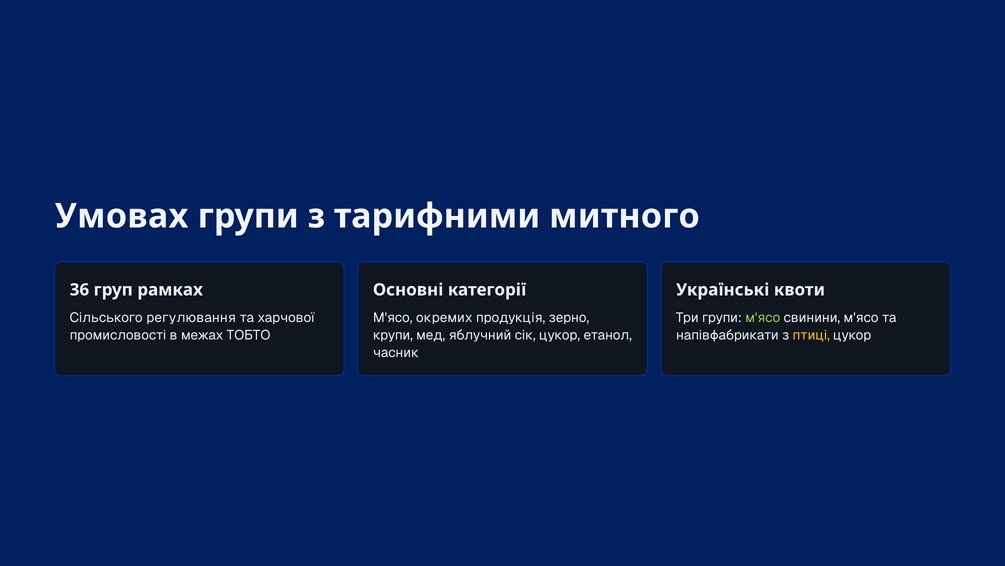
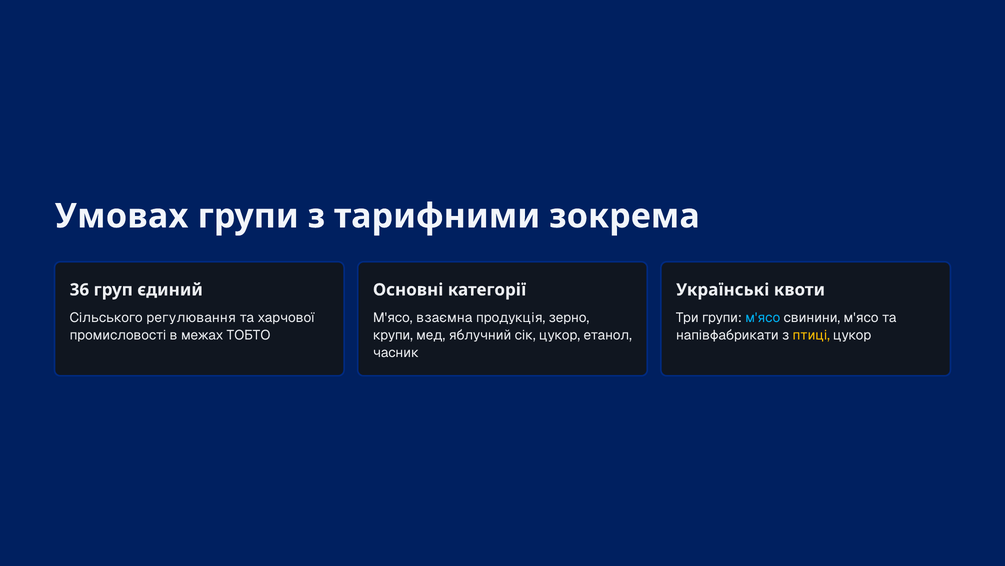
митного: митного -> зокрема
рамках: рамках -> єдиний
окремих: окремих -> взаємна
м'ясо at (763, 317) colour: light green -> light blue
